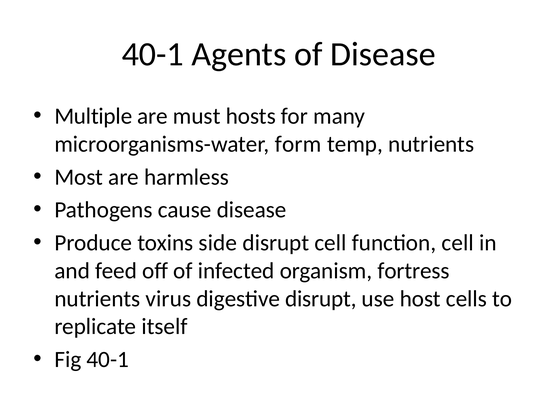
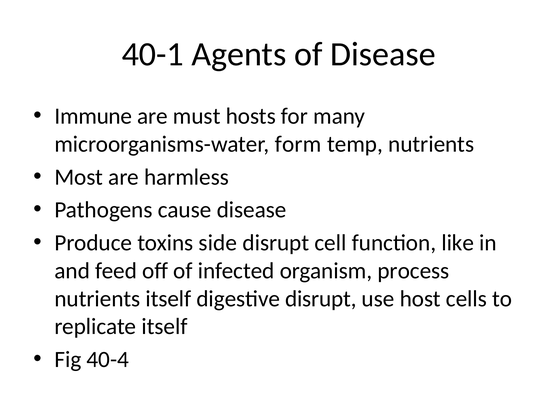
Multiple: Multiple -> Immune
function cell: cell -> like
fortress: fortress -> process
nutrients virus: virus -> itself
Fig 40-1: 40-1 -> 40-4
